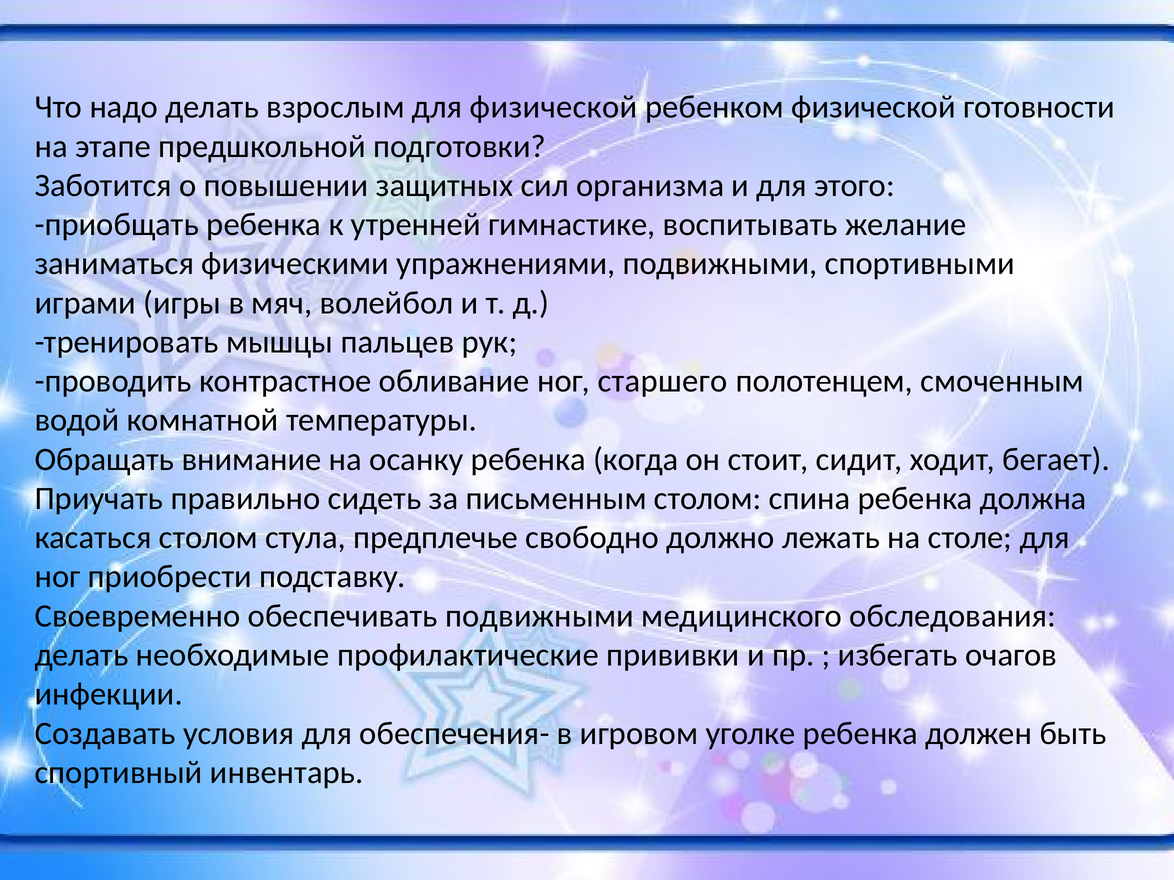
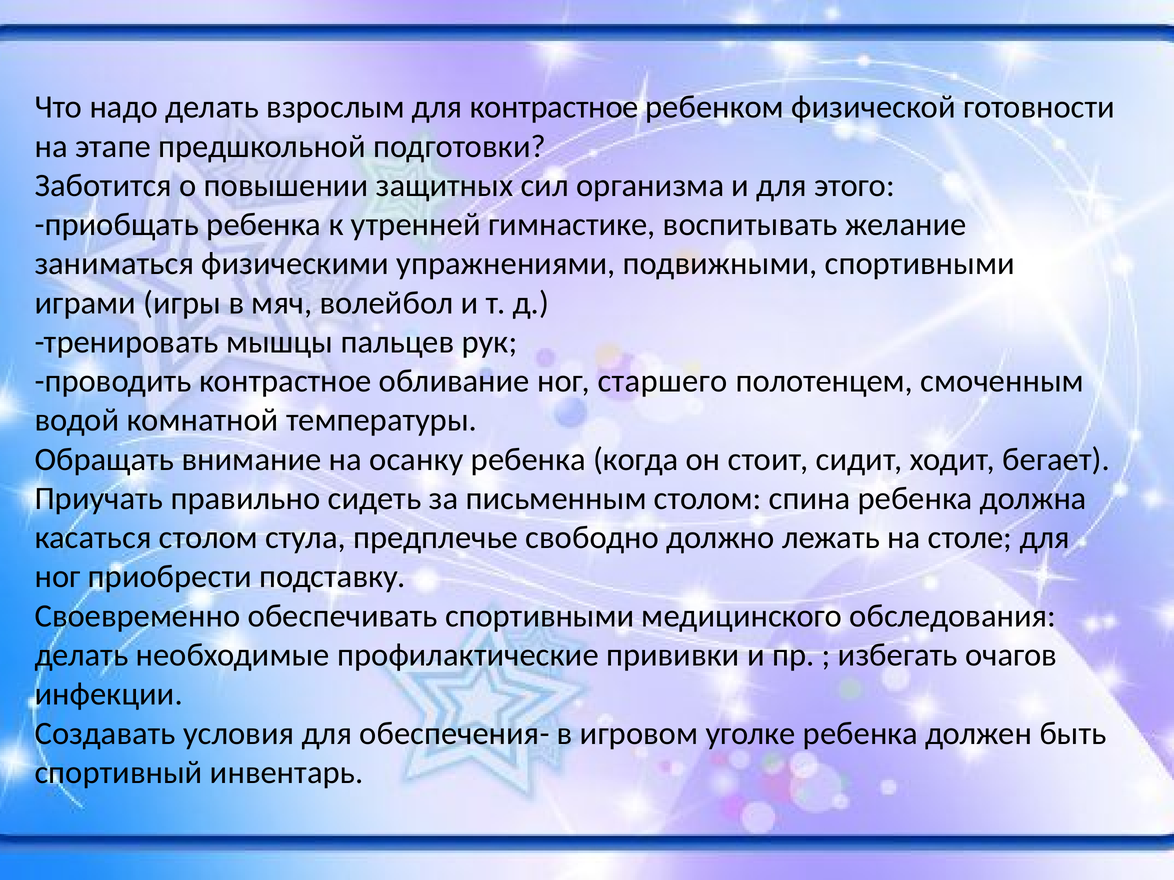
для физической: физической -> контрастное
обеспечивать подвижными: подвижными -> спортивными
